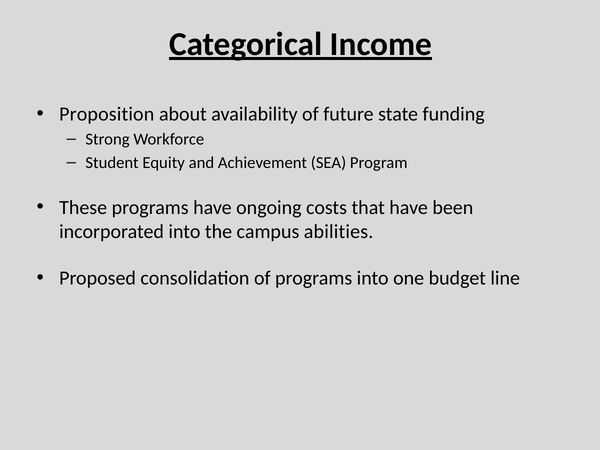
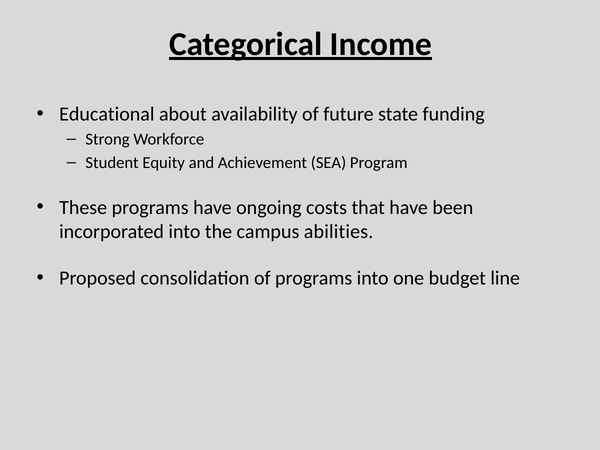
Proposition: Proposition -> Educational
